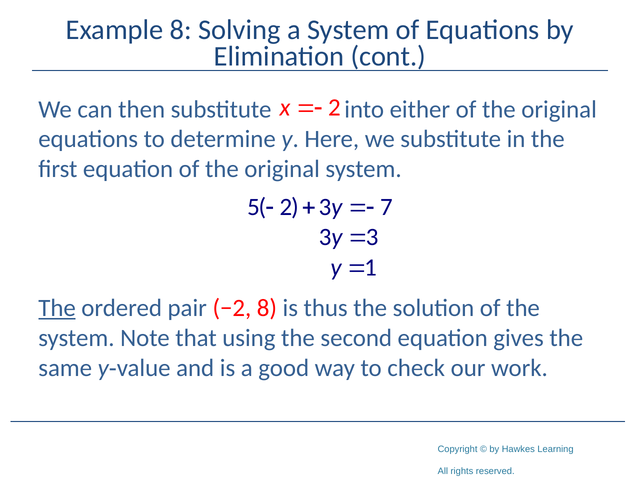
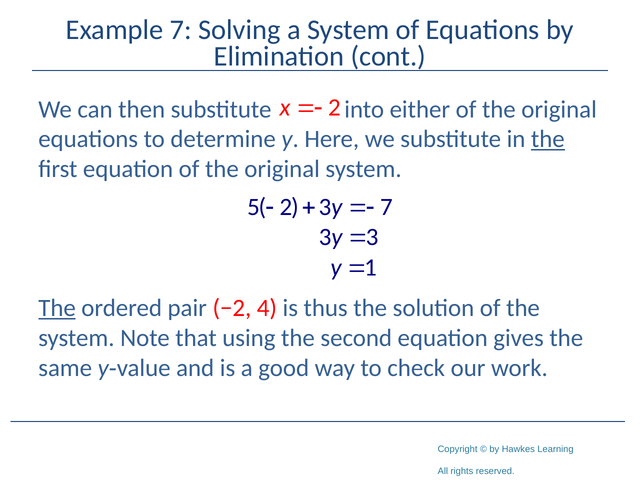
Example 8: 8 -> 7
the at (548, 139) underline: none -> present
−2 8: 8 -> 4
